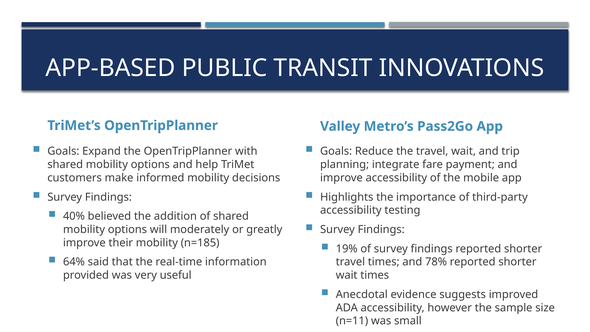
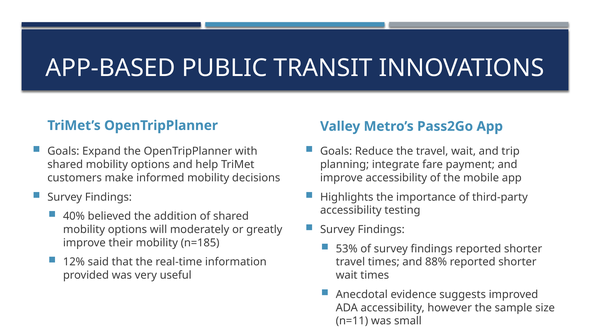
19%: 19% -> 53%
64%: 64% -> 12%
78%: 78% -> 88%
